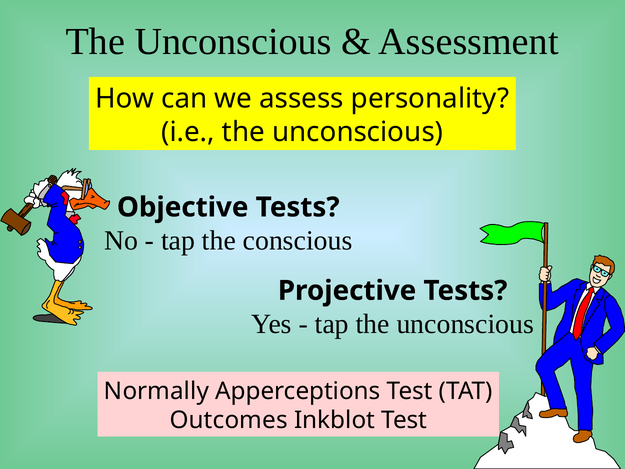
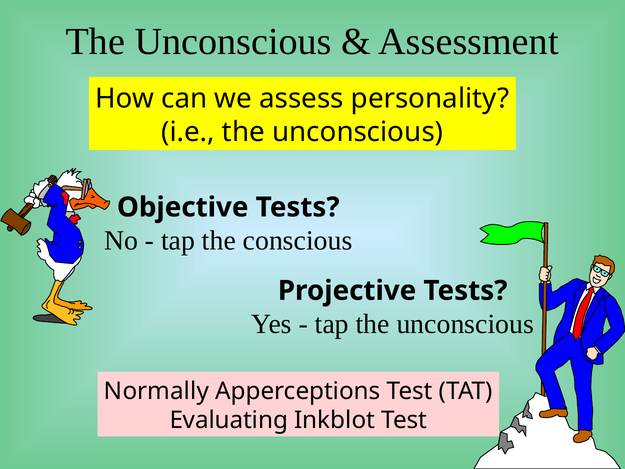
Outcomes: Outcomes -> Evaluating
